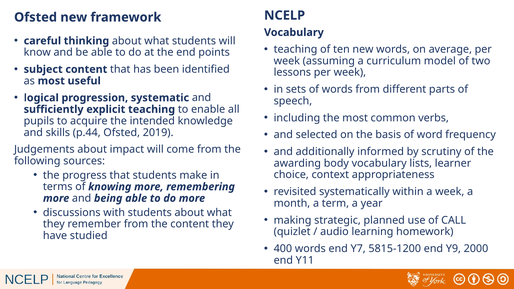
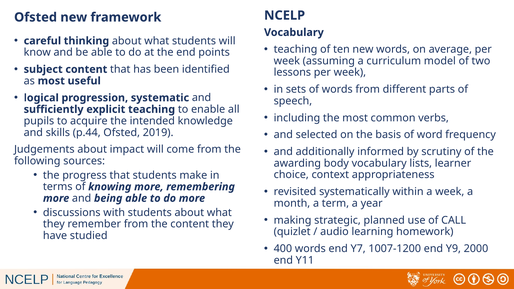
5815-1200: 5815-1200 -> 1007-1200
